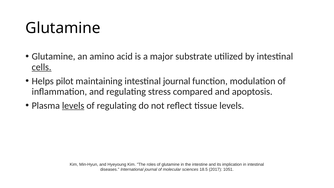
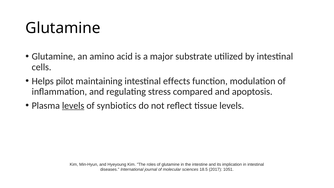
cells underline: present -> none
intestinal journal: journal -> effects
of regulating: regulating -> synbiotics
